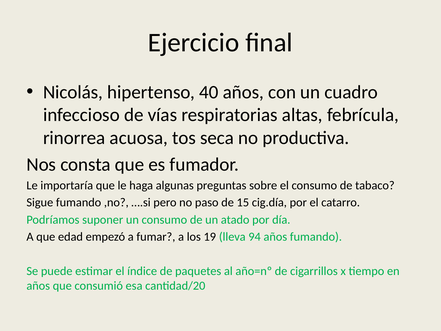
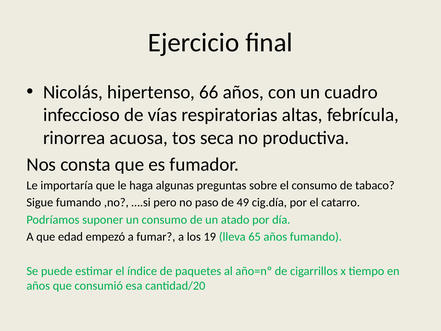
40: 40 -> 66
15: 15 -> 49
94: 94 -> 65
